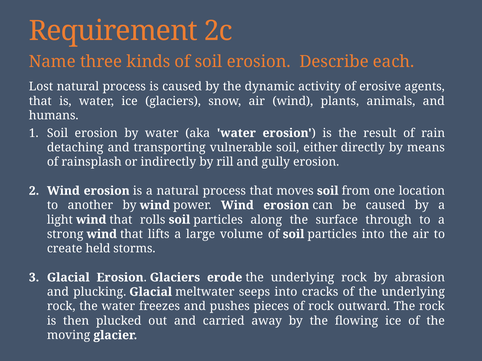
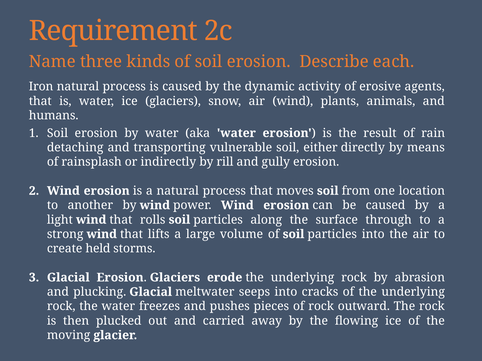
Lost: Lost -> Iron
